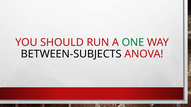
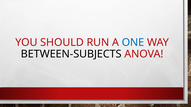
ONE colour: green -> blue
